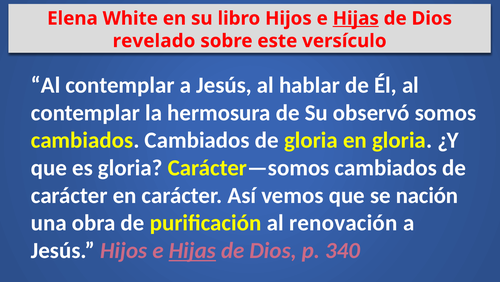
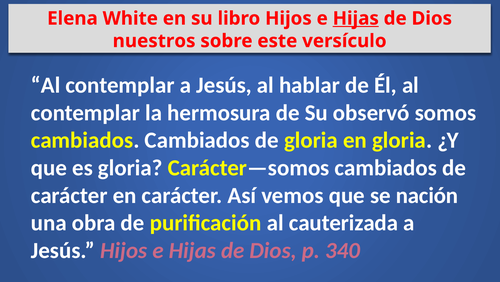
revelado: revelado -> nuestros
renovación: renovación -> cauterizada
Hijas at (192, 250) underline: present -> none
